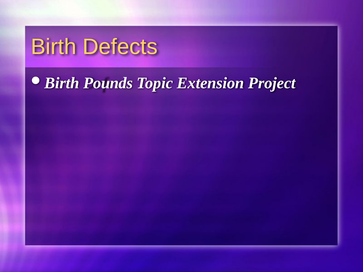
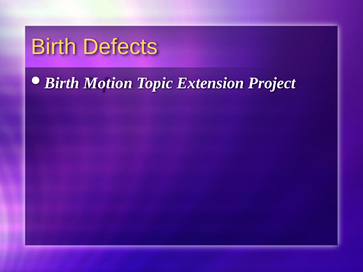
Pounds: Pounds -> Motion
